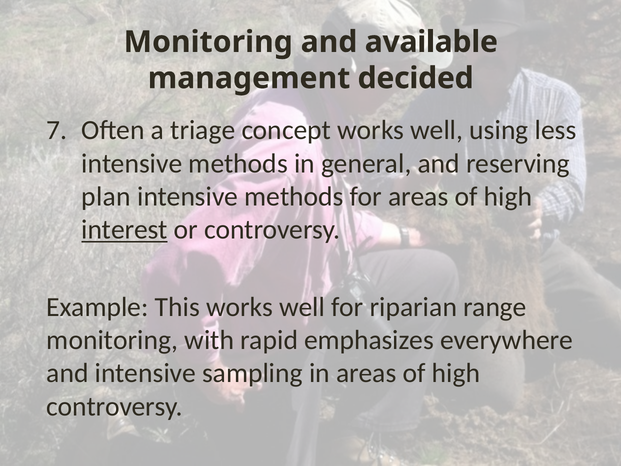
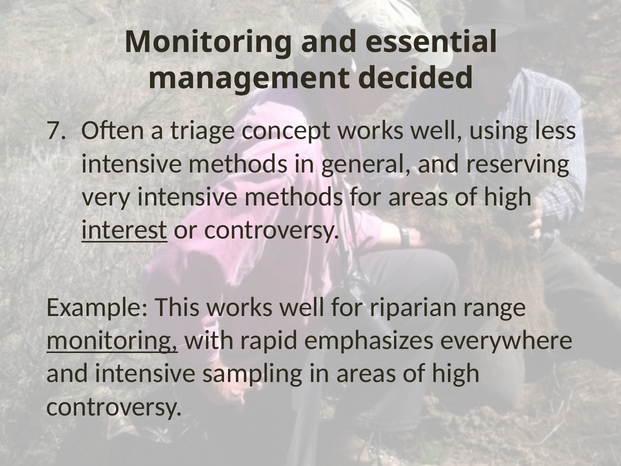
available: available -> essential
plan: plan -> very
monitoring at (112, 340) underline: none -> present
